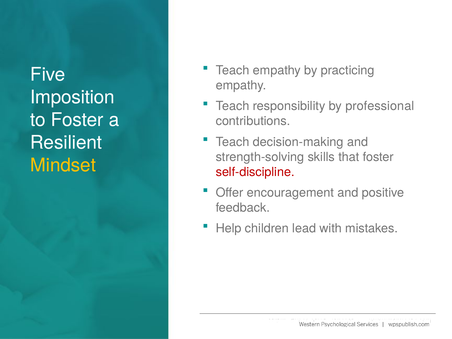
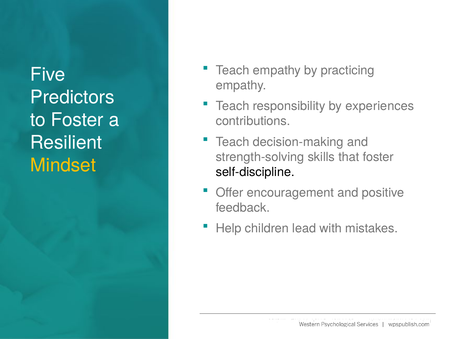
Imposition: Imposition -> Predictors
professional: professional -> experiences
self-discipline colour: red -> black
